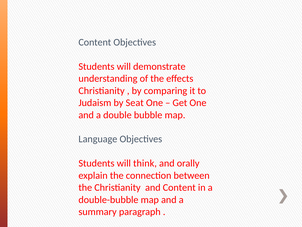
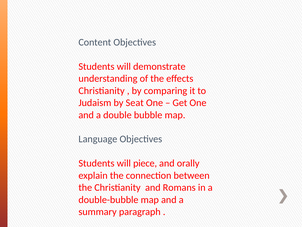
think: think -> piece
and Content: Content -> Romans
